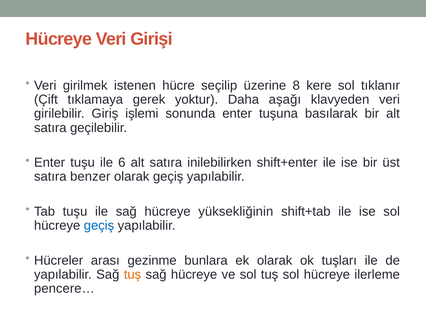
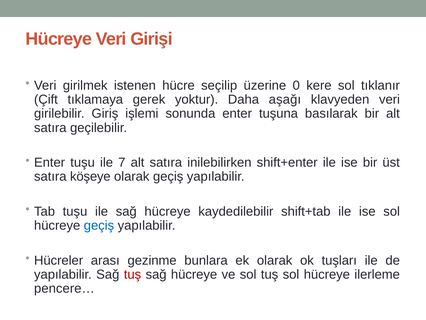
8: 8 -> 0
6: 6 -> 7
benzer: benzer -> köşeye
yüksekliğinin: yüksekliğinin -> kaydedilebilir
tuş at (132, 274) colour: orange -> red
